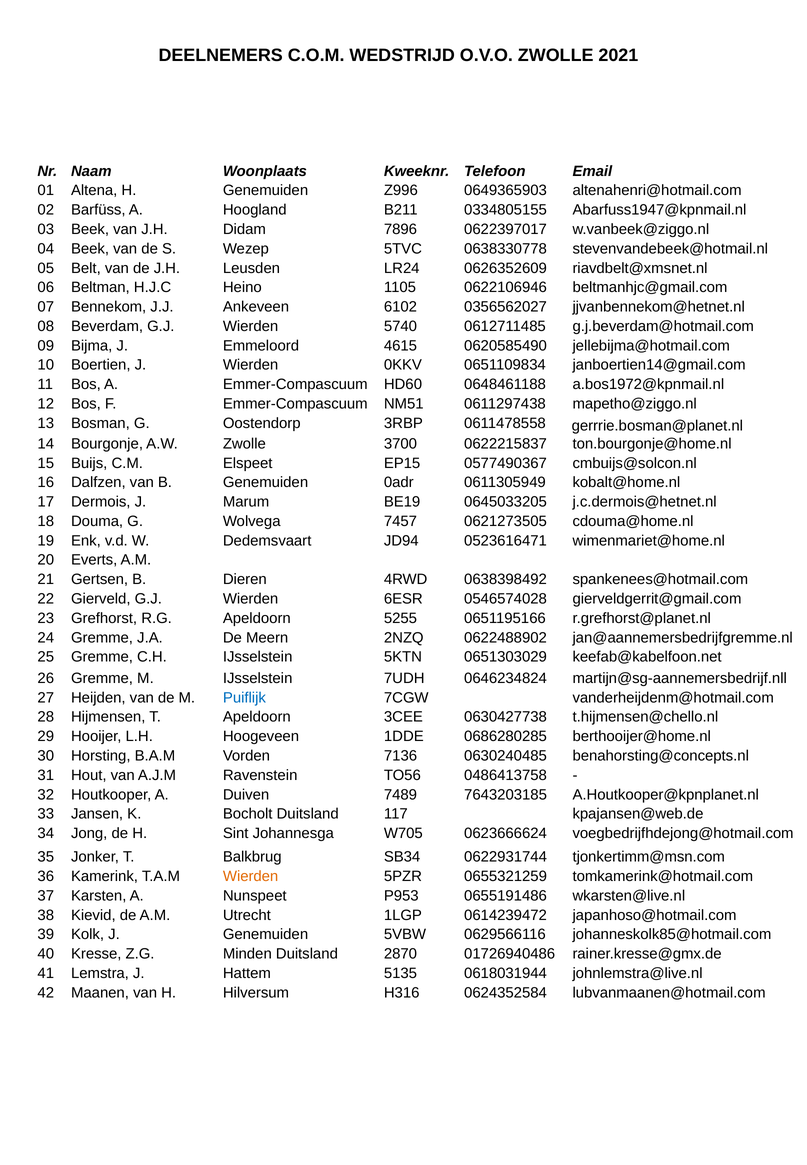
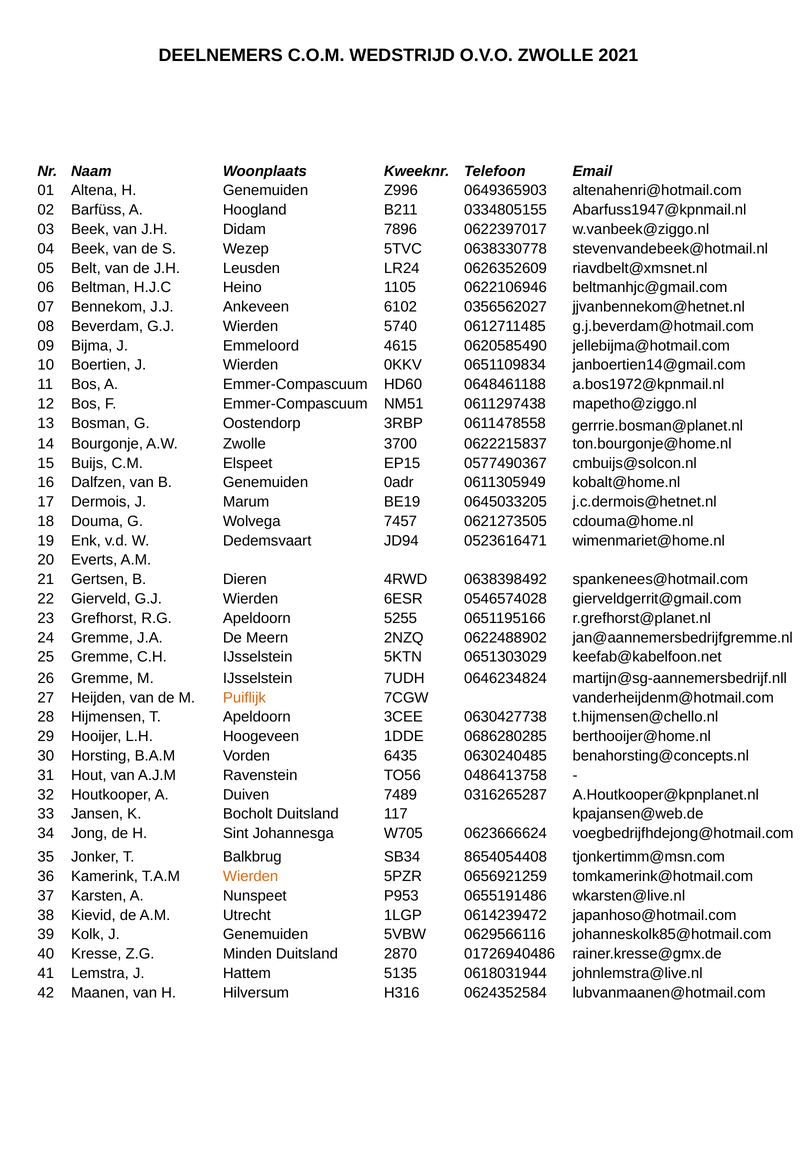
Puiflijk colour: blue -> orange
7136: 7136 -> 6435
7643203185: 7643203185 -> 0316265287
0622931744: 0622931744 -> 8654054408
0655321259: 0655321259 -> 0656921259
